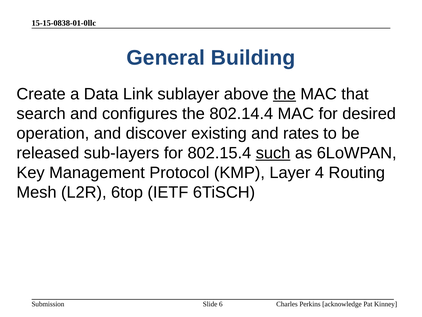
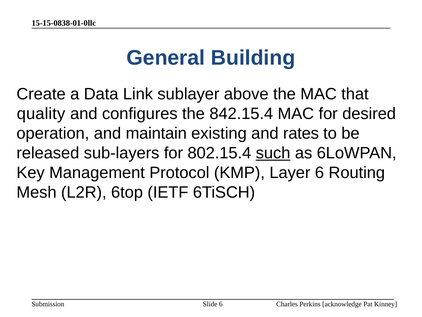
the at (284, 94) underline: present -> none
search: search -> quality
802.14.4: 802.14.4 -> 842.15.4
discover: discover -> maintain
Layer 4: 4 -> 6
